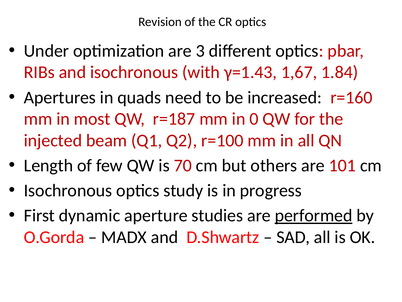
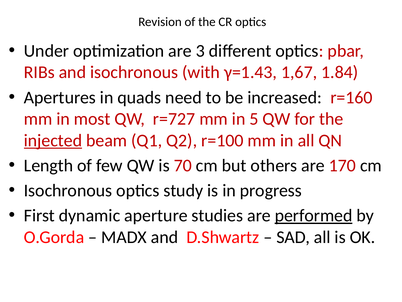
r=187: r=187 -> r=727
0: 0 -> 5
injected underline: none -> present
101: 101 -> 170
